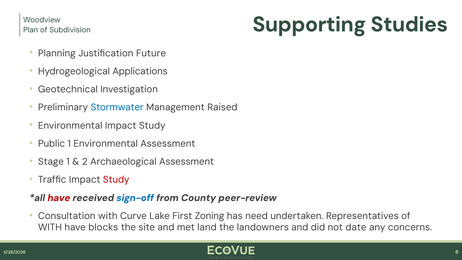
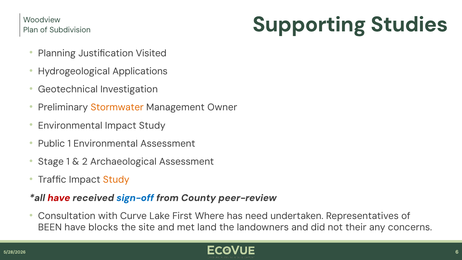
Future: Future -> Visited
Stormwater colour: blue -> orange
Raised: Raised -> Owner
Study at (116, 180) colour: red -> orange
Zoning: Zoning -> Where
WITH at (50, 227): WITH -> BEEN
date: date -> their
